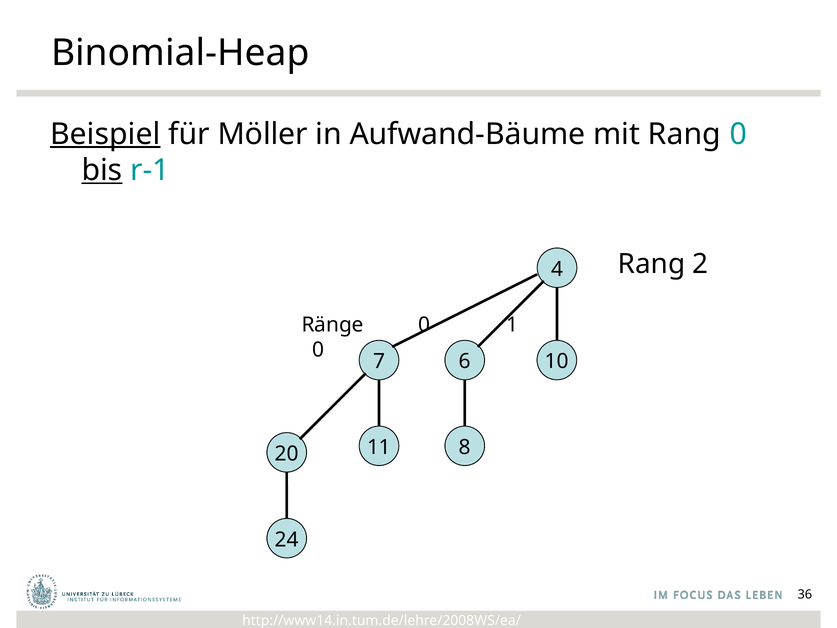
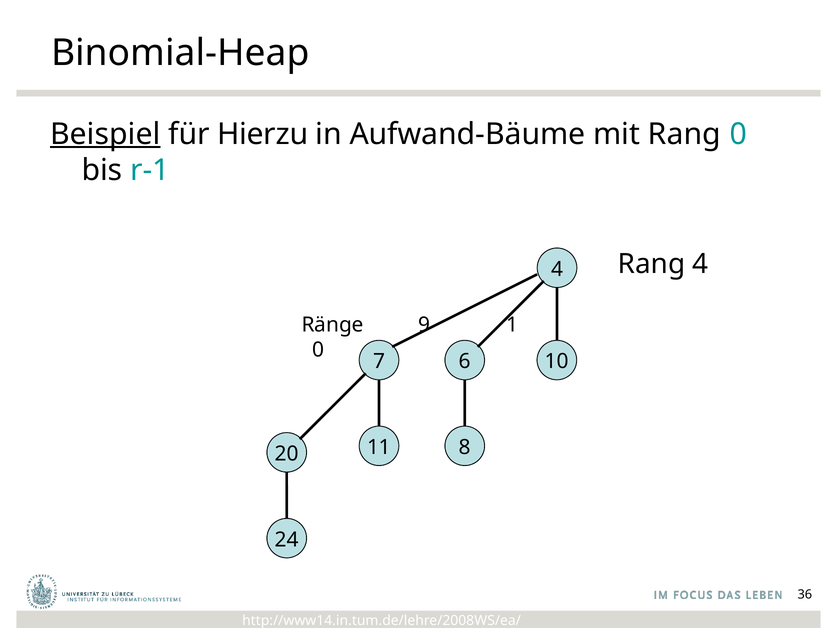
Möller: Möller -> Hierzu
bis underline: present -> none
Rang 2: 2 -> 4
Ränge 0: 0 -> 9
